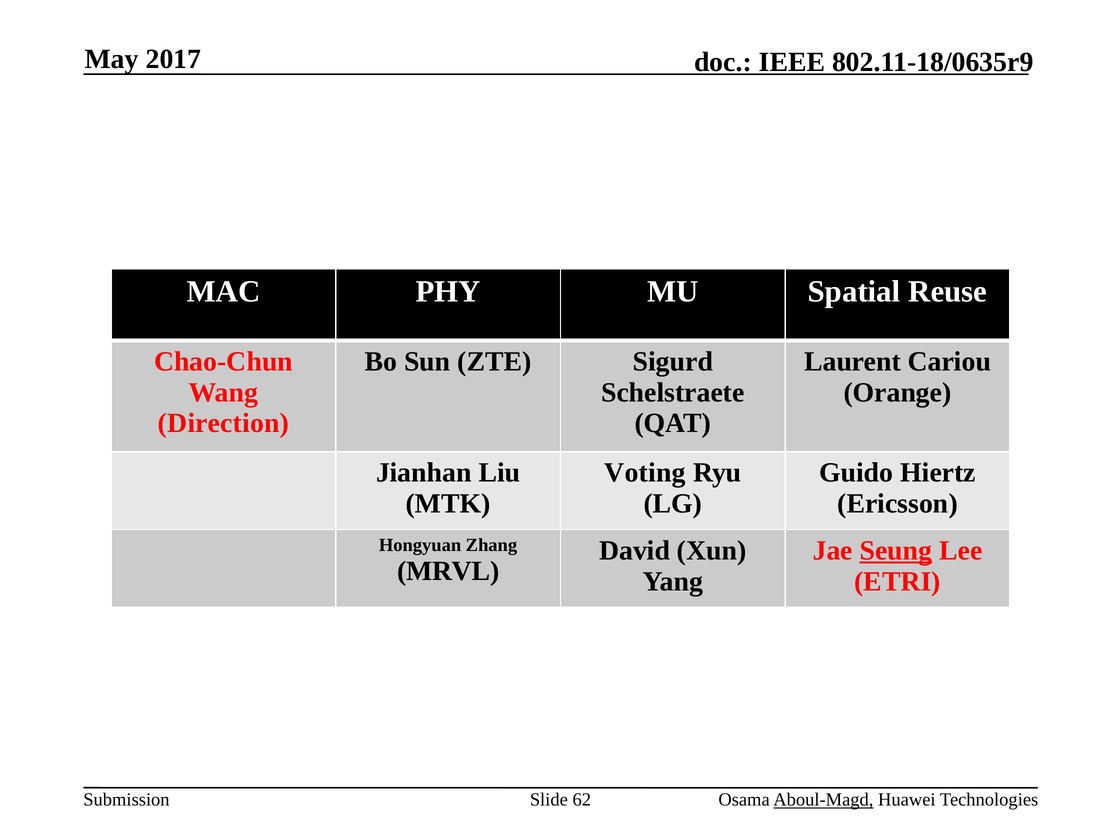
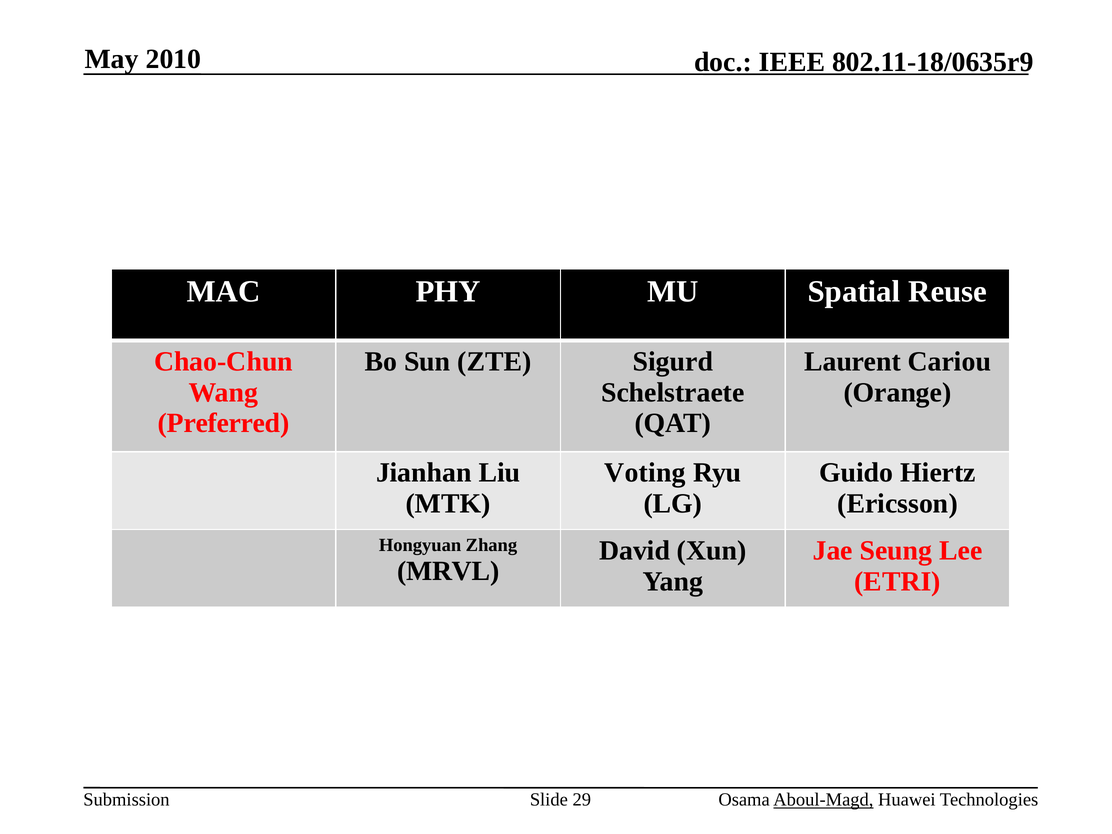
2017: 2017 -> 2010
Direction: Direction -> Preferred
Seung underline: present -> none
62: 62 -> 29
